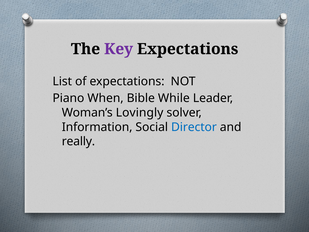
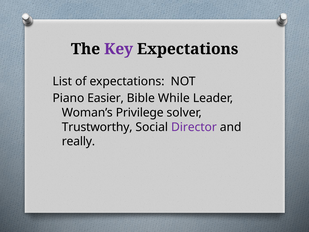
When: When -> Easier
Lovingly: Lovingly -> Privilege
Information: Information -> Trustworthy
Director colour: blue -> purple
